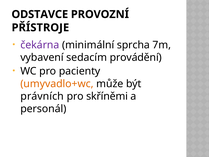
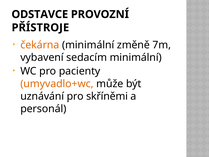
čekárna colour: purple -> orange
sprcha: sprcha -> změně
sedacím provádění: provádění -> minimální
právních: právních -> uznávání
